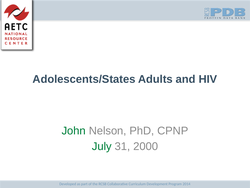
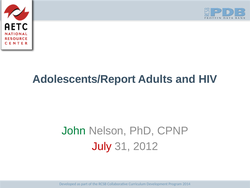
Adolescents/States: Adolescents/States -> Adolescents/Report
July colour: green -> red
2000: 2000 -> 2012
